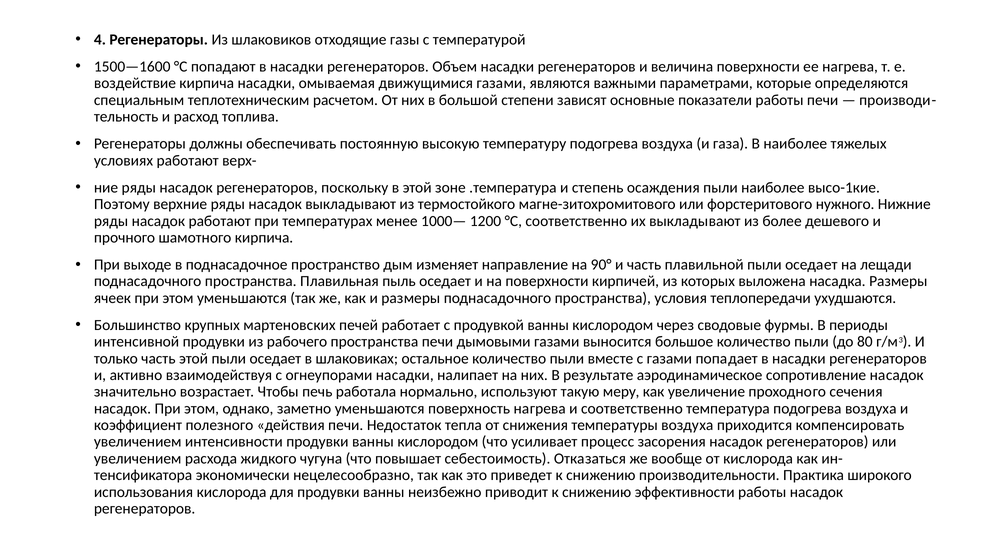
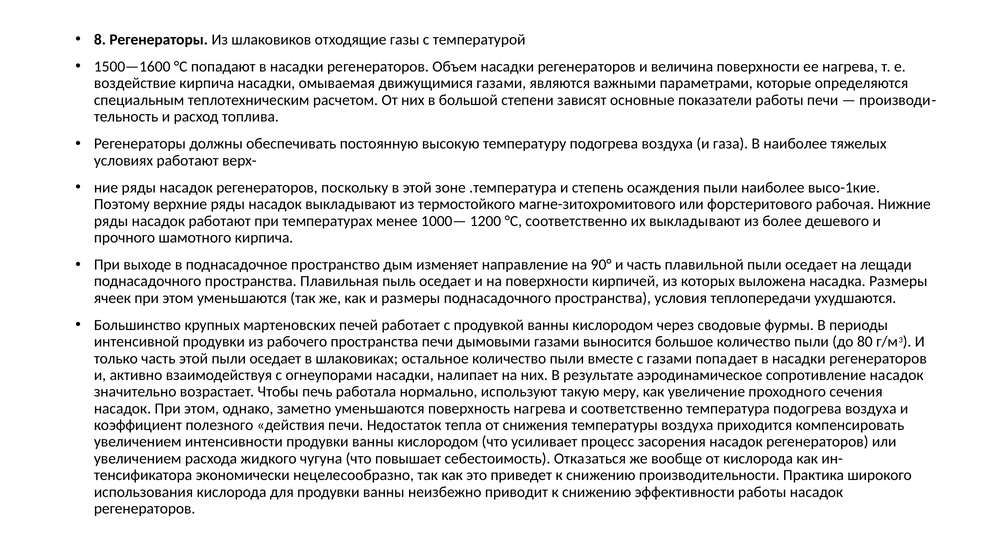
4: 4 -> 8
нужного: нужного -> рабочая
